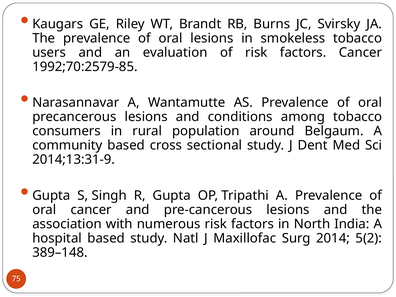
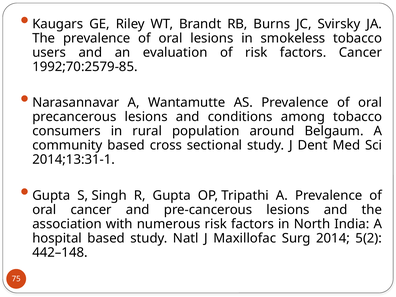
2014;13:31-9: 2014;13:31-9 -> 2014;13:31-1
389–148: 389–148 -> 442–148
